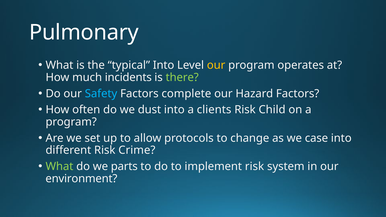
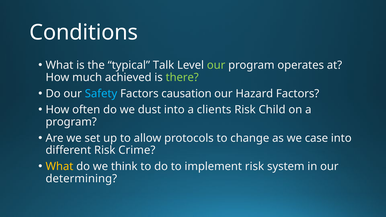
Pulmonary: Pulmonary -> Conditions
typical Into: Into -> Talk
our at (216, 65) colour: yellow -> light green
incidents: incidents -> achieved
complete: complete -> causation
What at (59, 166) colour: light green -> yellow
parts: parts -> think
environment: environment -> determining
